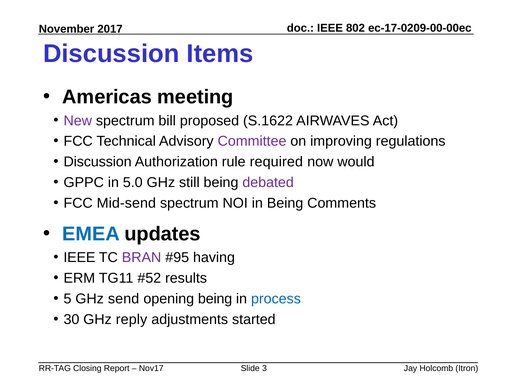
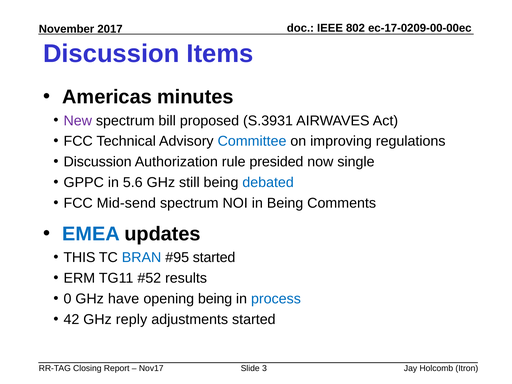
meeting: meeting -> minutes
S.1622: S.1622 -> S.3931
Committee colour: purple -> blue
required: required -> presided
would: would -> single
5.0: 5.0 -> 5.6
debated colour: purple -> blue
IEEE at (79, 258): IEEE -> THIS
BRAN colour: purple -> blue
having at (214, 258): having -> started
5: 5 -> 0
send: send -> have
30: 30 -> 42
